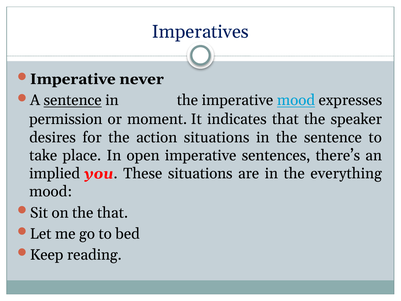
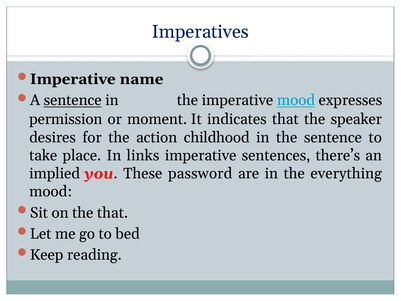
never: never -> name
action situations: situations -> childhood
open: open -> links
These situations: situations -> password
